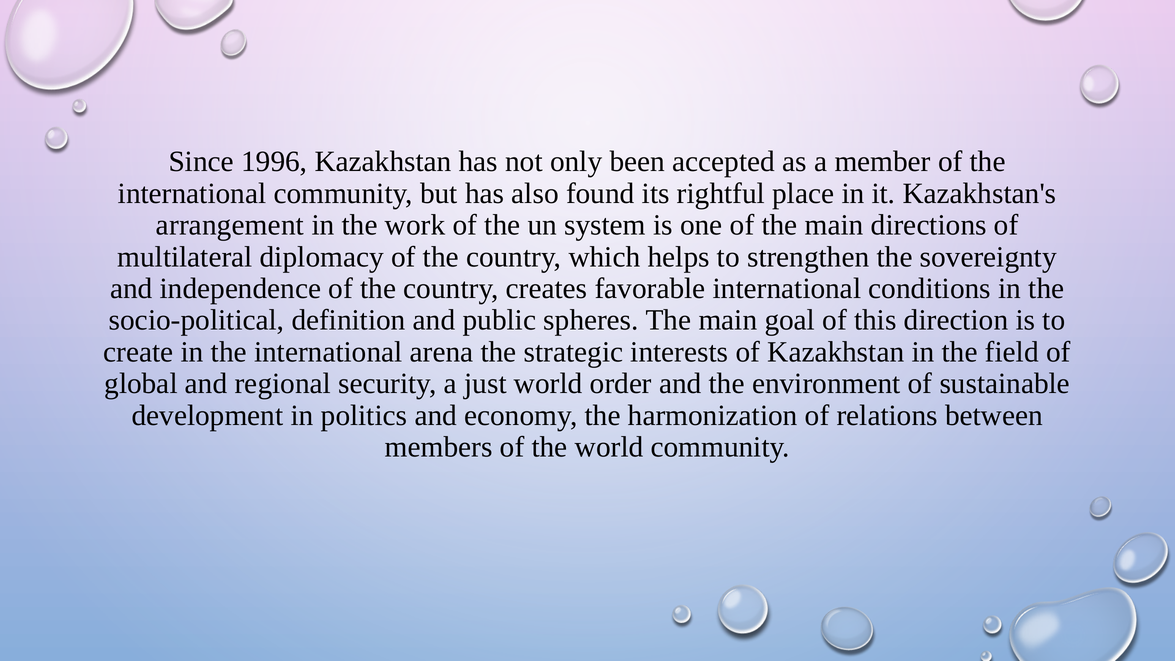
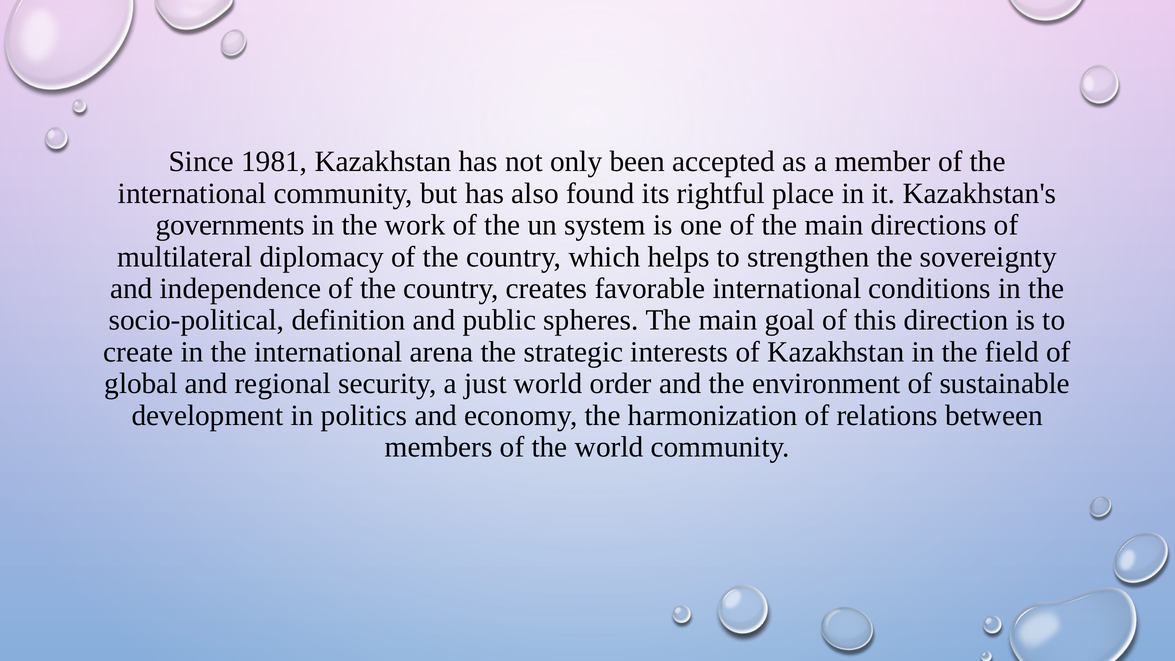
1996: 1996 -> 1981
arrangement: arrangement -> governments
